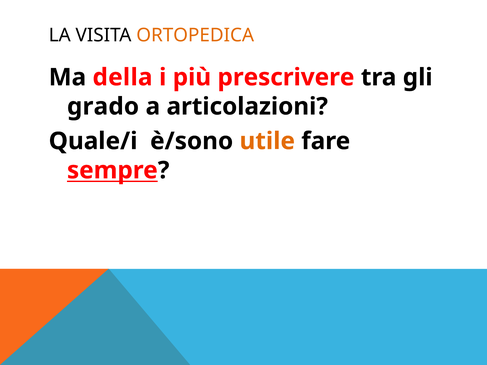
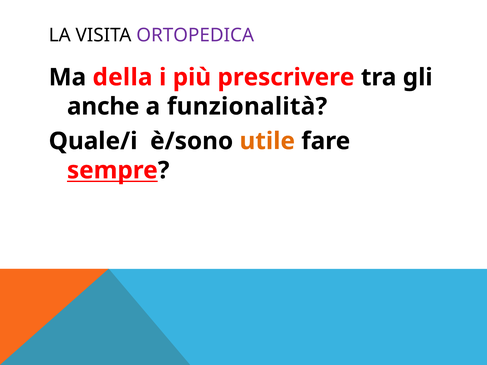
ORTOPEDICA colour: orange -> purple
grado: grado -> anche
articolazioni: articolazioni -> funzionalità
